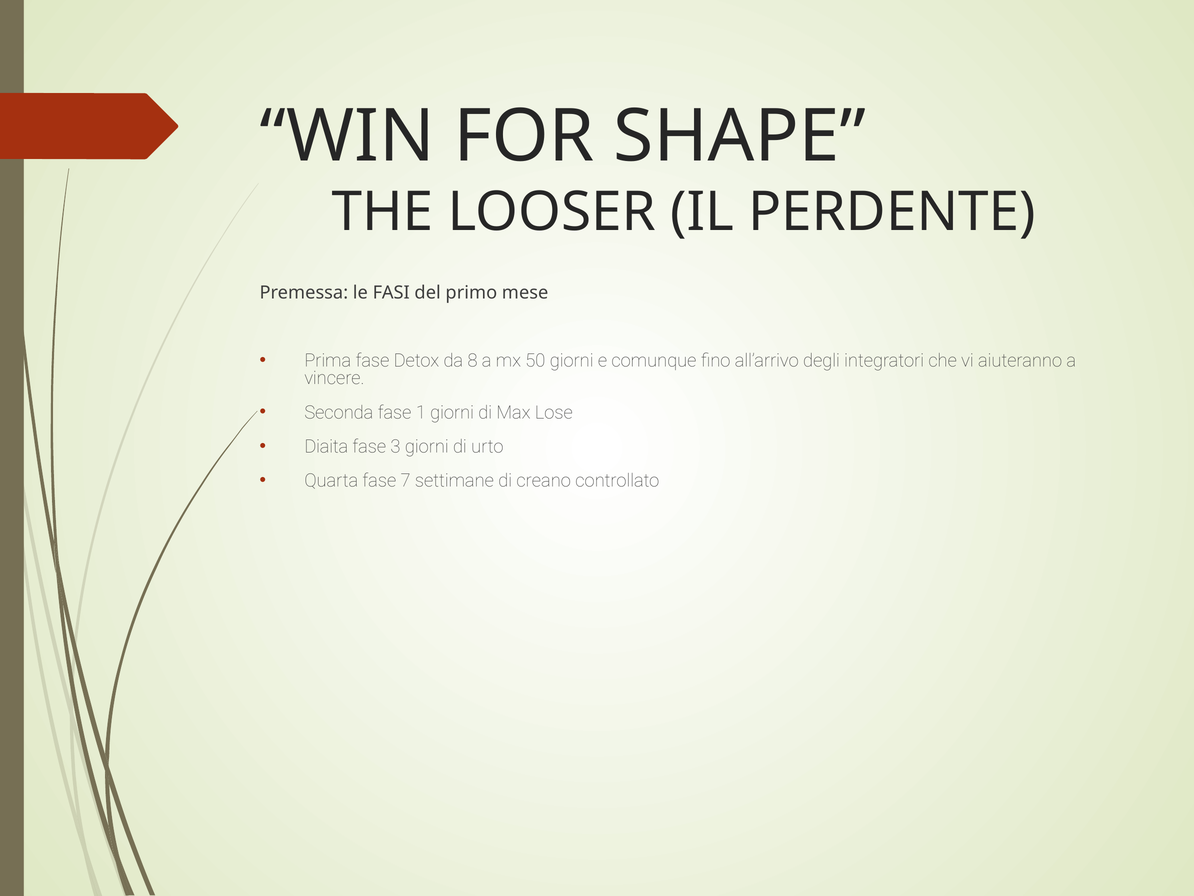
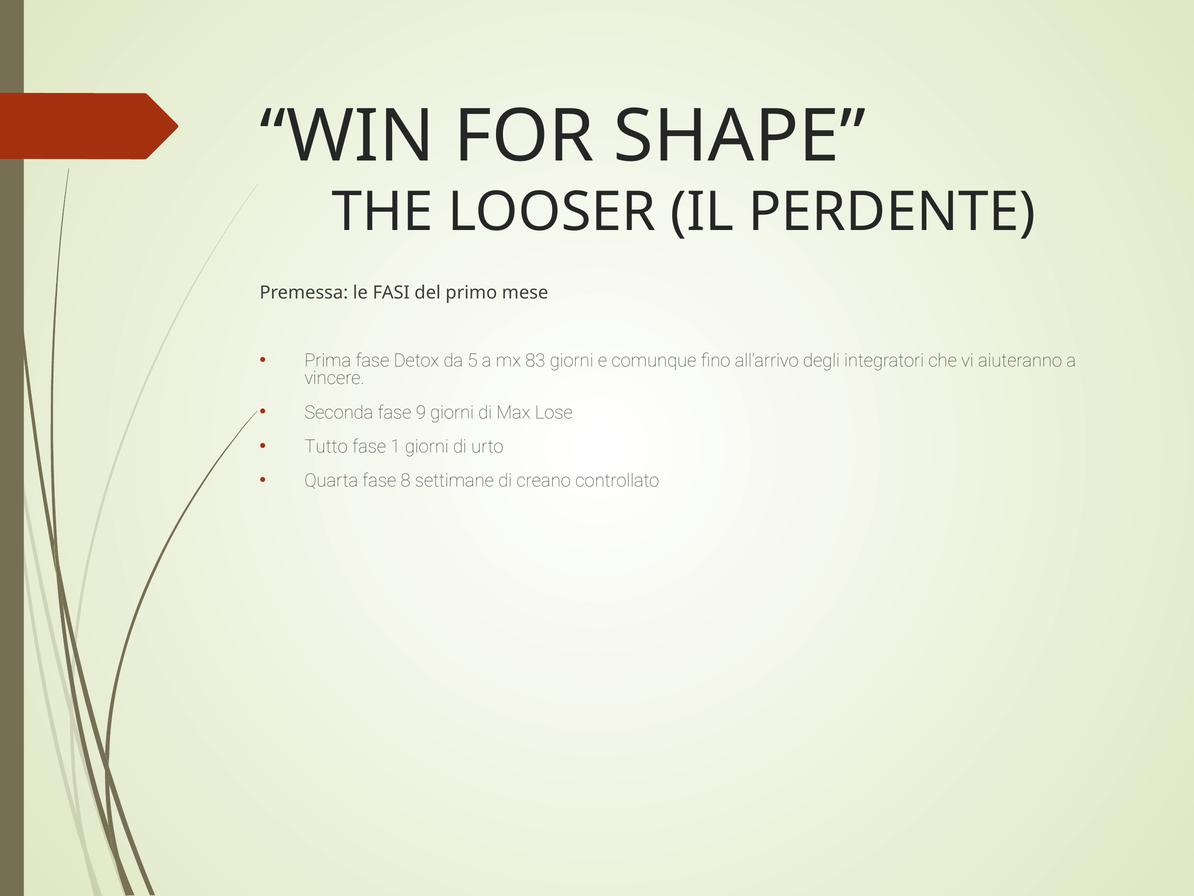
8: 8 -> 5
50: 50 -> 83
1: 1 -> 9
Diaita: Diaita -> Tutto
3: 3 -> 1
7: 7 -> 8
